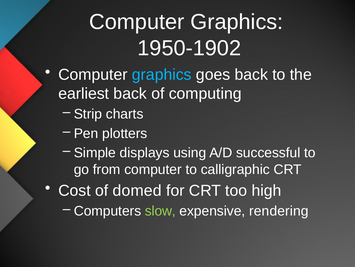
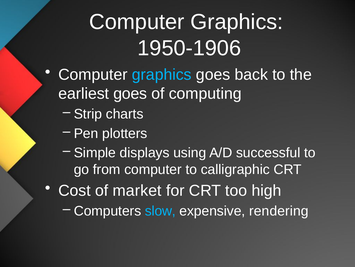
1950-1902: 1950-1902 -> 1950-1906
earliest back: back -> goes
domed: domed -> market
slow colour: light green -> light blue
